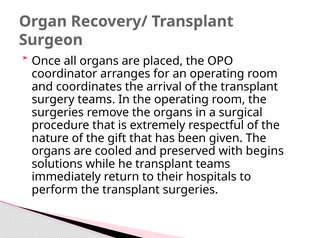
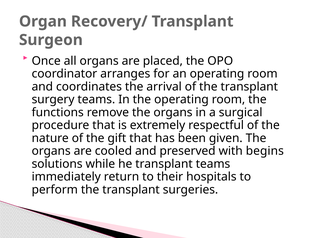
surgeries at (58, 112): surgeries -> functions
